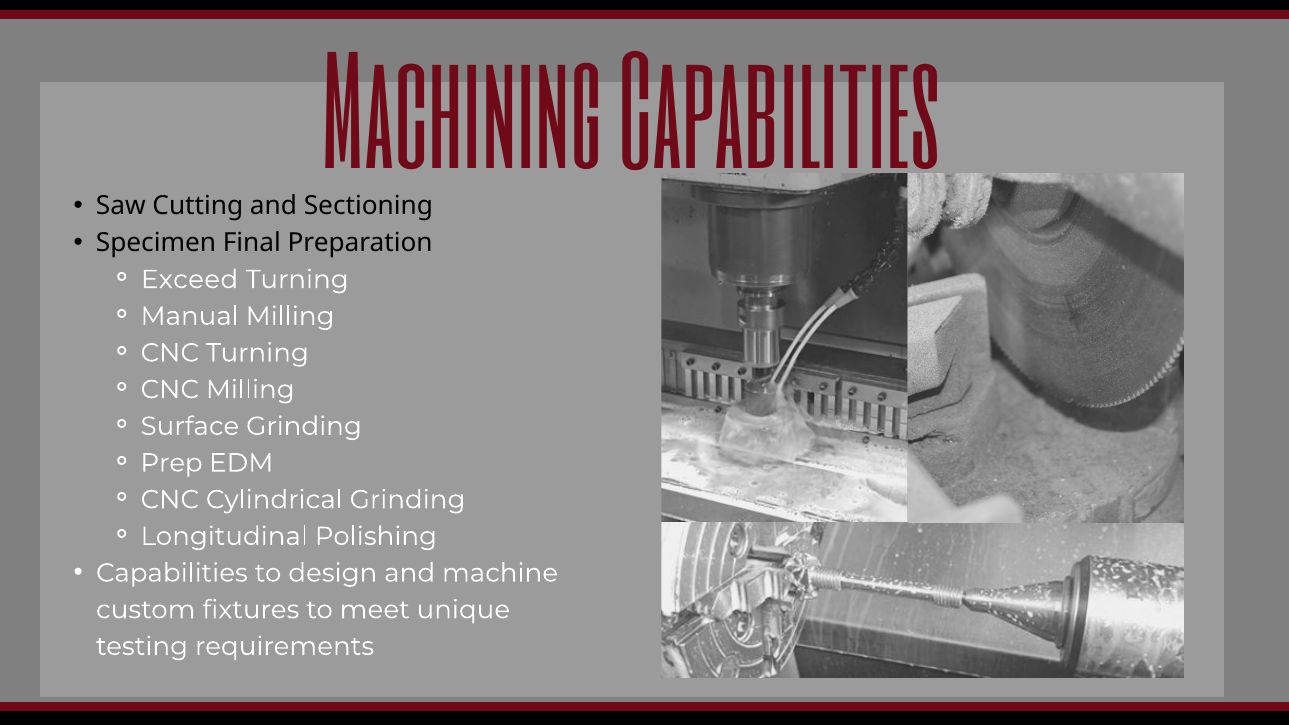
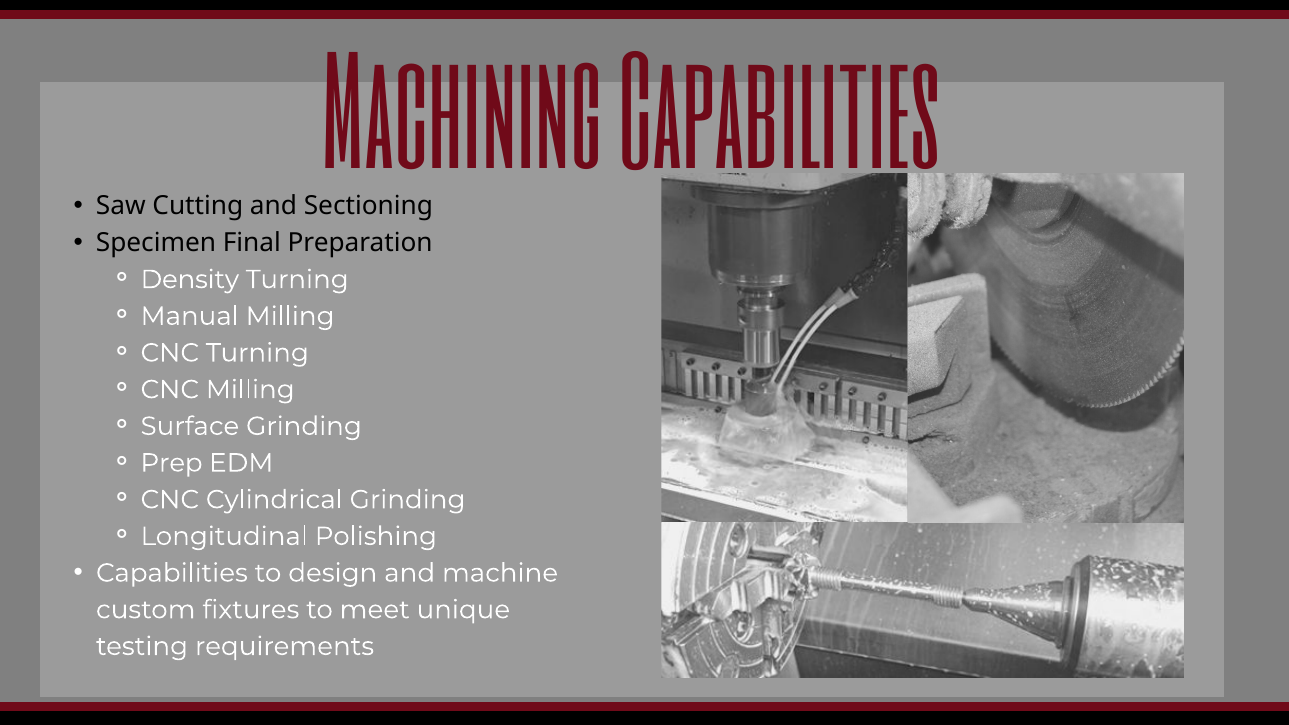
Exceed: Exceed -> Density
